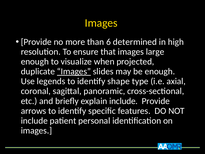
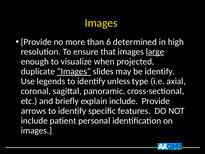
large underline: none -> present
be enough: enough -> identify
shape: shape -> unless
